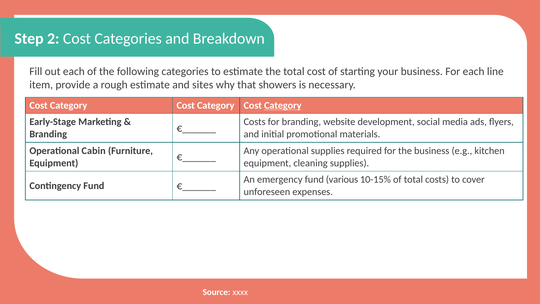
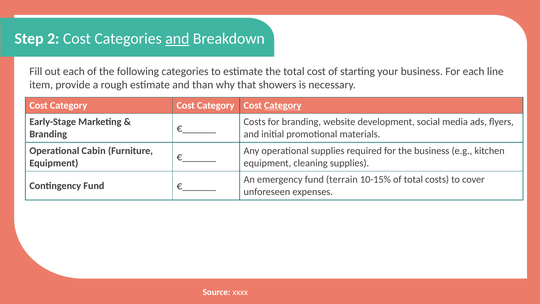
and at (177, 39) underline: none -> present
sites: sites -> than
various: various -> terrain
